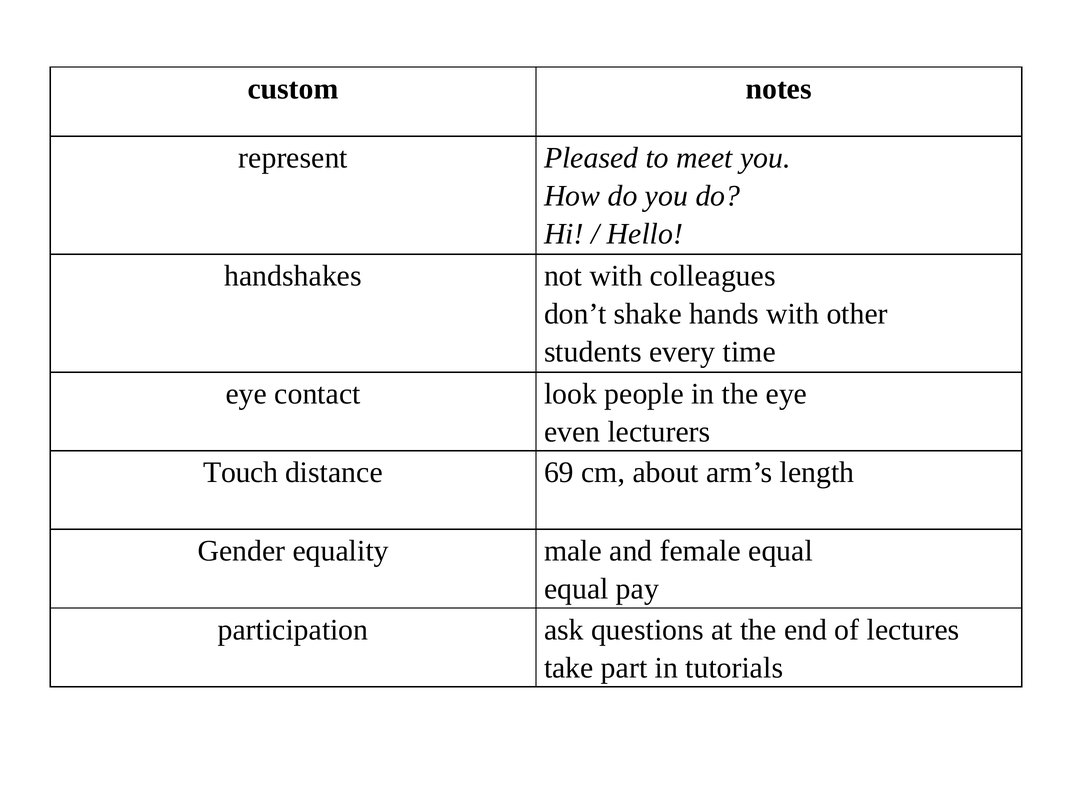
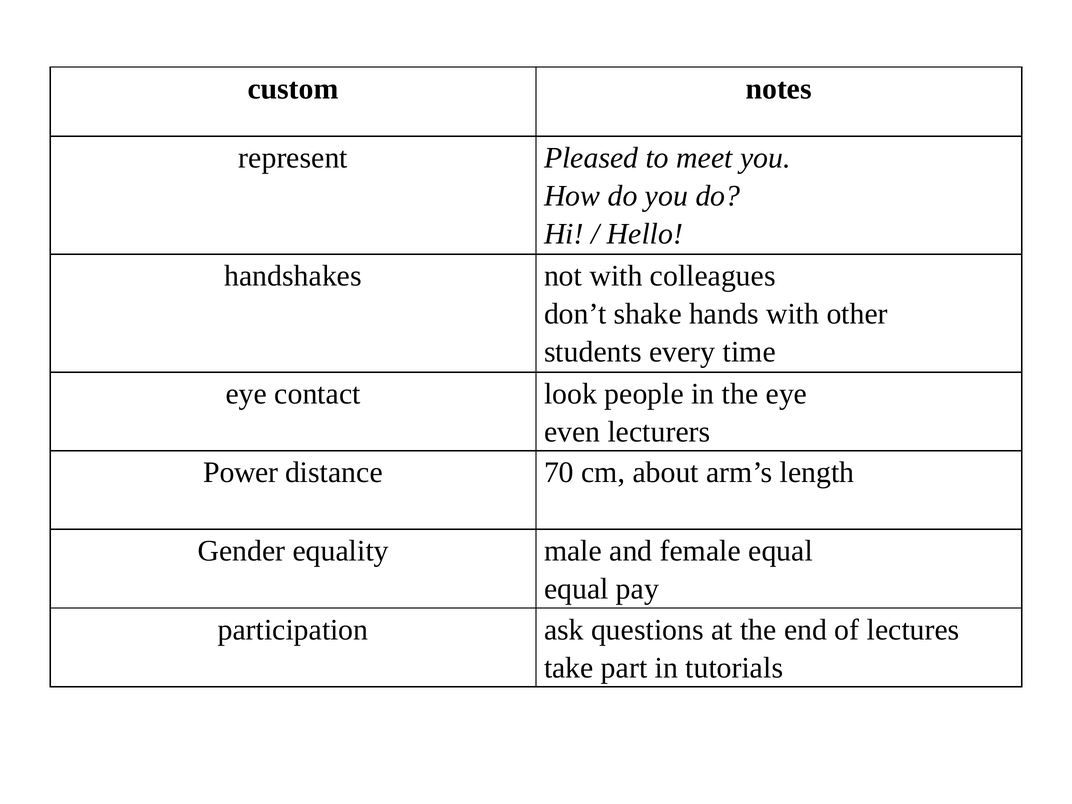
Touch: Touch -> Power
69: 69 -> 70
